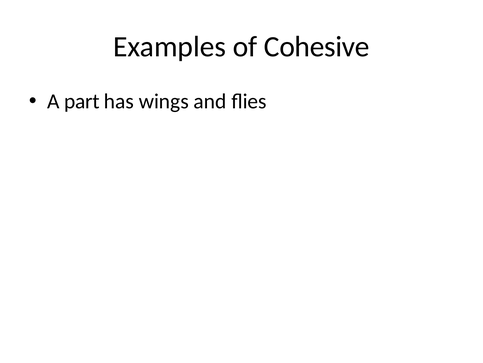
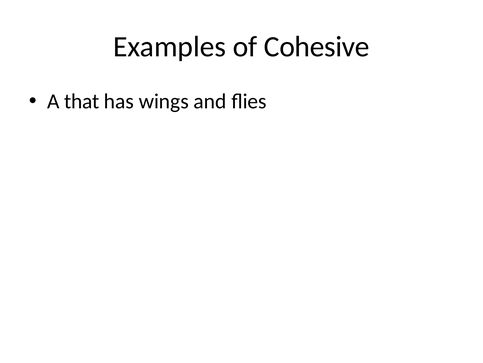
part: part -> that
